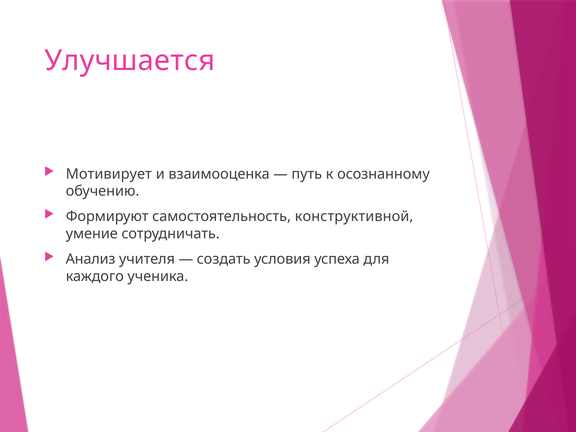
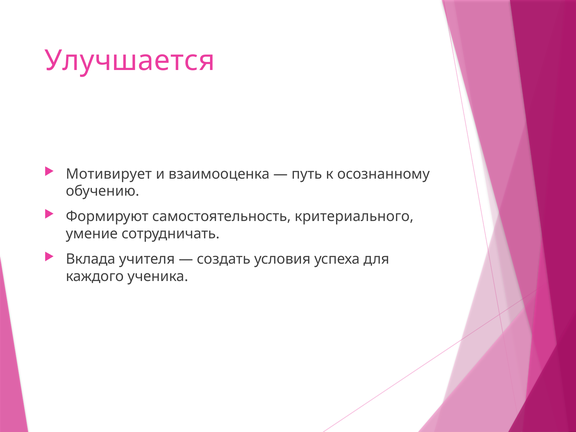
конструктивной: конструктивной -> критериального
Анализ: Анализ -> Вклада
